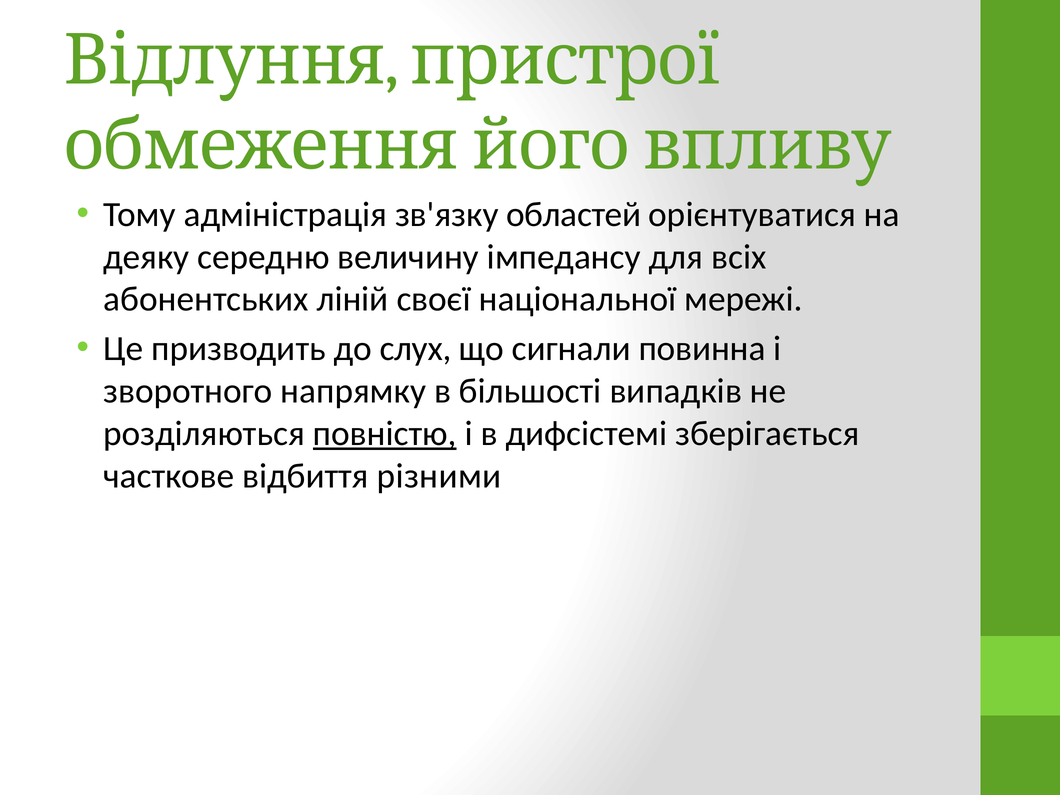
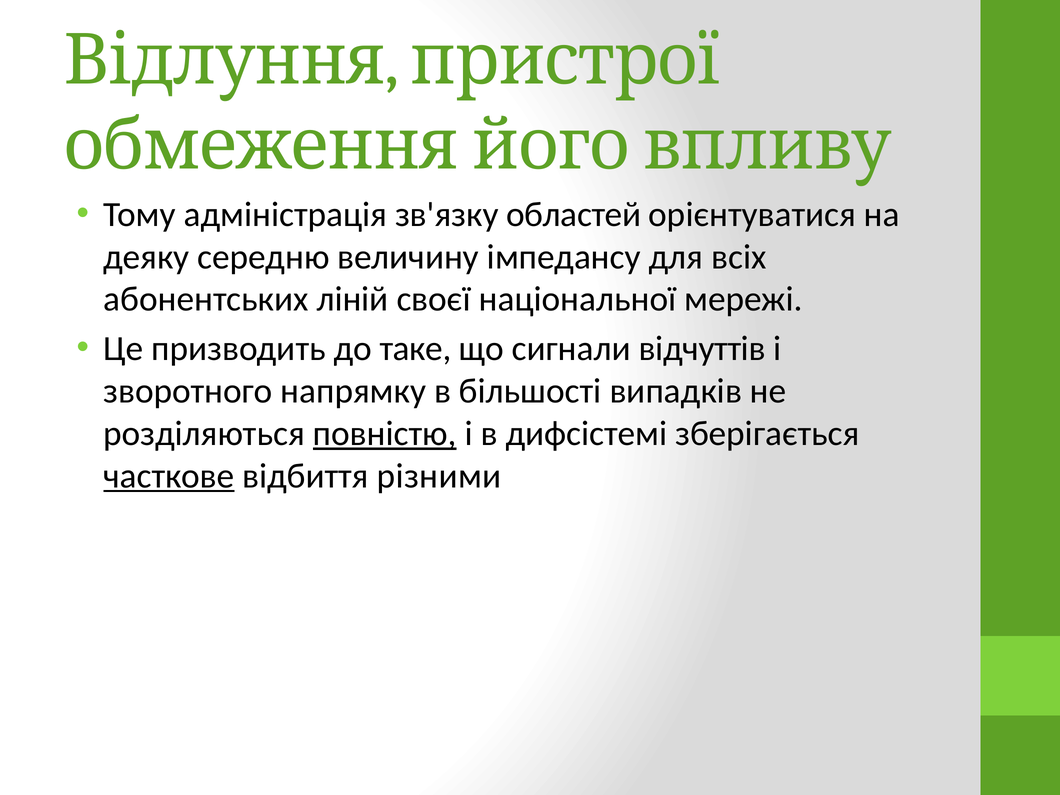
слух: слух -> таке
повинна: повинна -> відчуттів
часткове underline: none -> present
